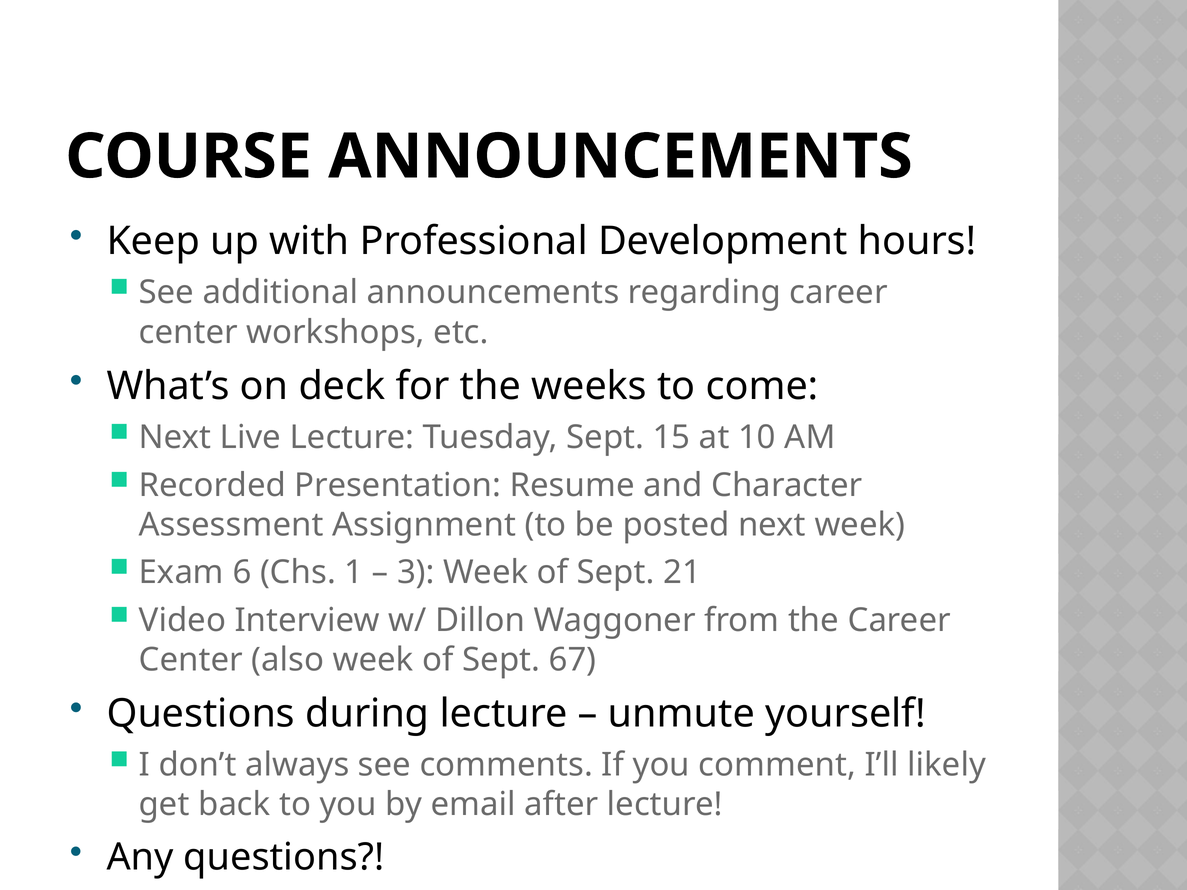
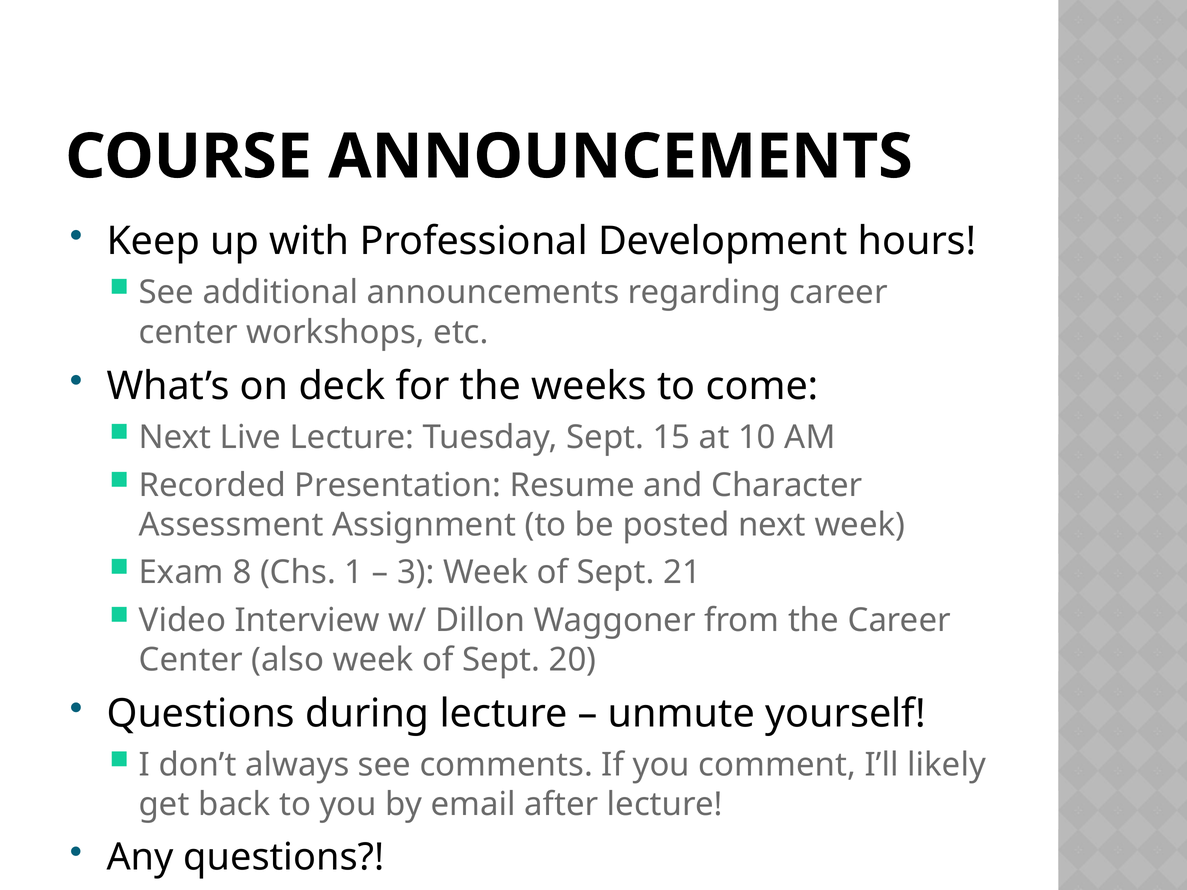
6: 6 -> 8
67: 67 -> 20
